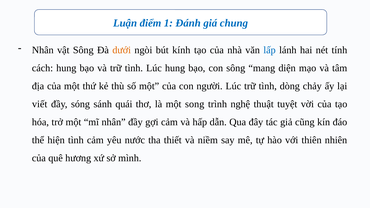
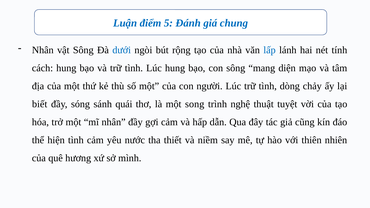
1: 1 -> 5
dưới colour: orange -> blue
kính: kính -> rộng
viết: viết -> biết
